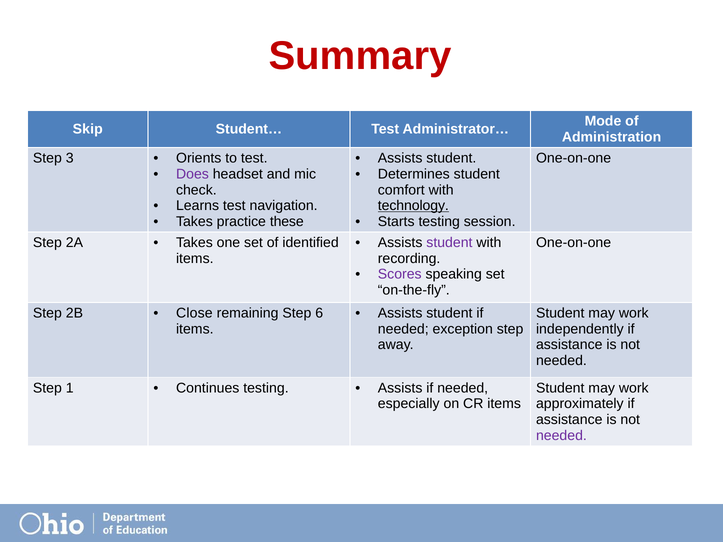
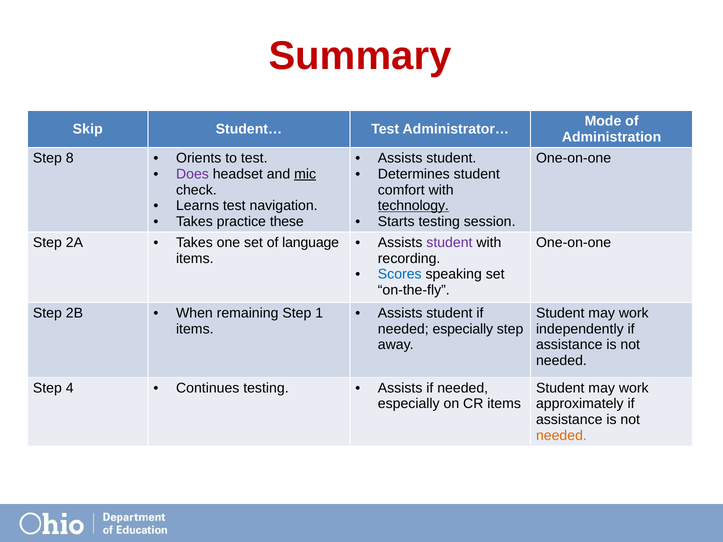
3: 3 -> 8
mic underline: none -> present
identified: identified -> language
Scores colour: purple -> blue
Close: Close -> When
6: 6 -> 1
exception at (463, 329): exception -> especially
1: 1 -> 4
needed at (561, 436) colour: purple -> orange
